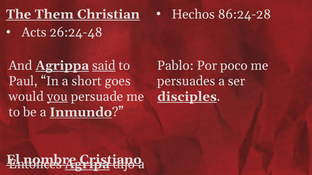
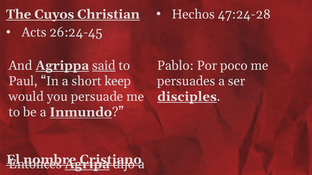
86:24-28: 86:24-28 -> 47:24-28
Them: Them -> Cuyos
26:24-48: 26:24-48 -> 26:24-45
goes: goes -> keep
you underline: present -> none
